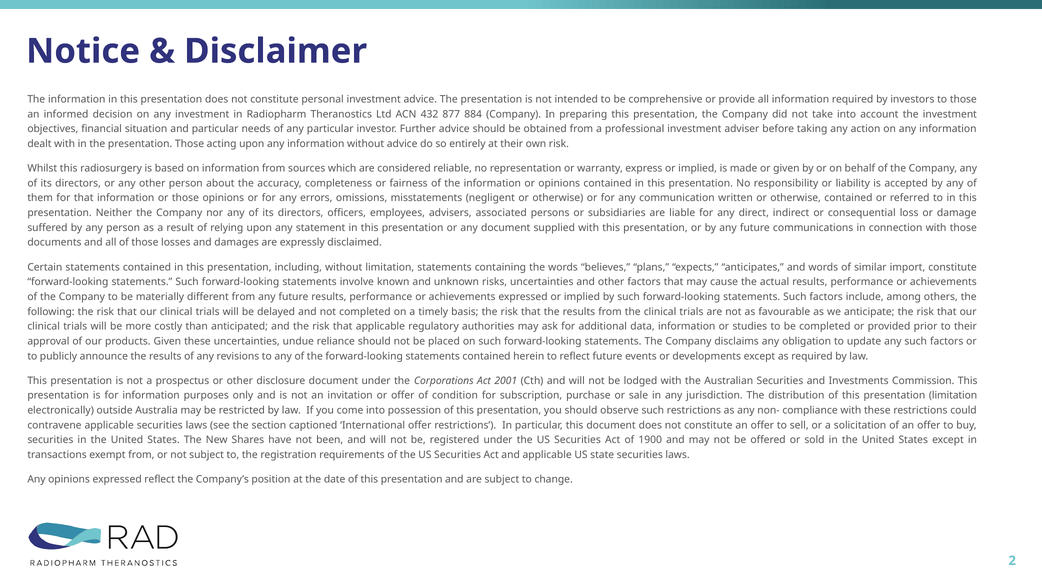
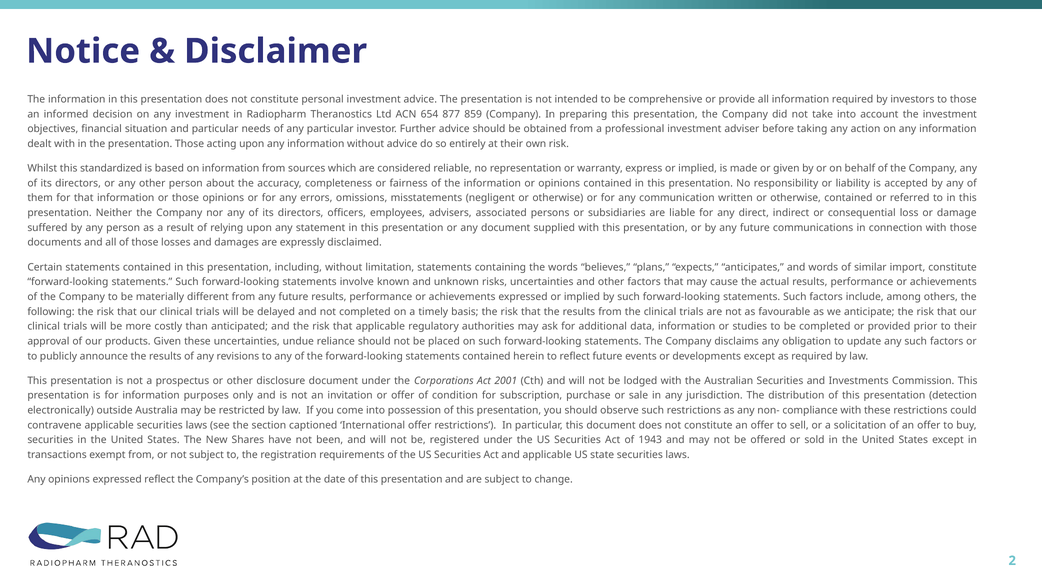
432: 432 -> 654
884: 884 -> 859
radiosurgery: radiosurgery -> standardized
presentation limitation: limitation -> detection
1900: 1900 -> 1943
